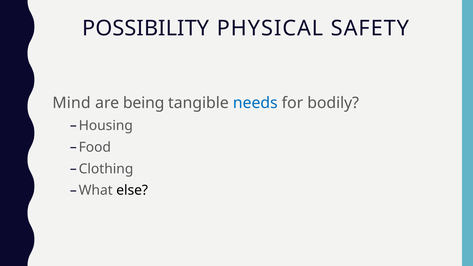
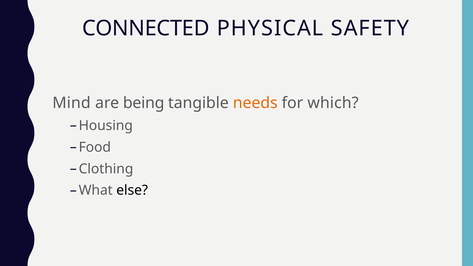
POSSIBILITY: POSSIBILITY -> CONNECTED
needs colour: blue -> orange
bodily: bodily -> which
